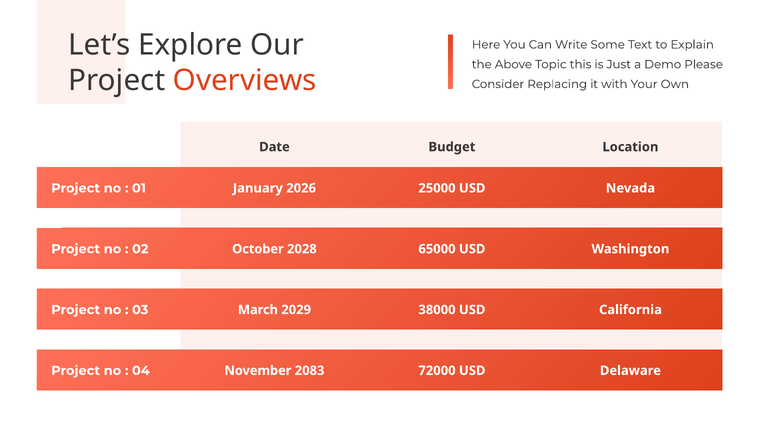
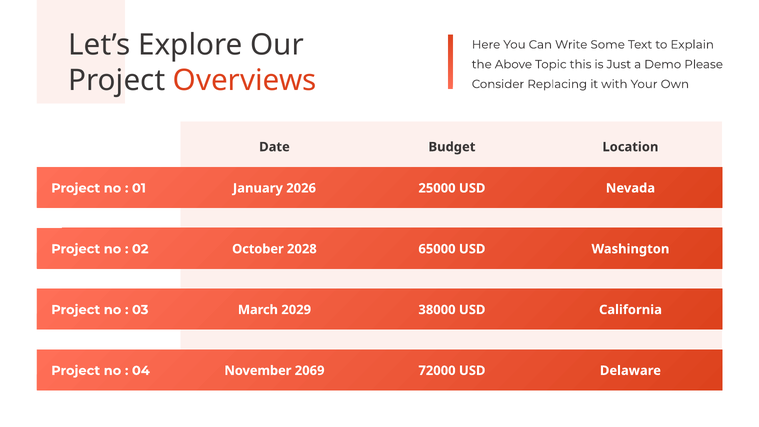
2083: 2083 -> 2069
